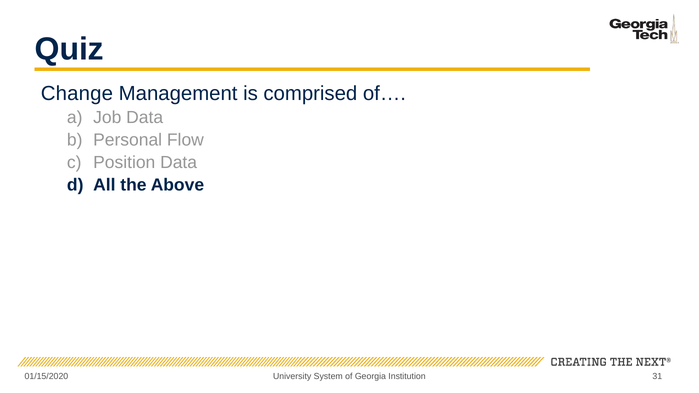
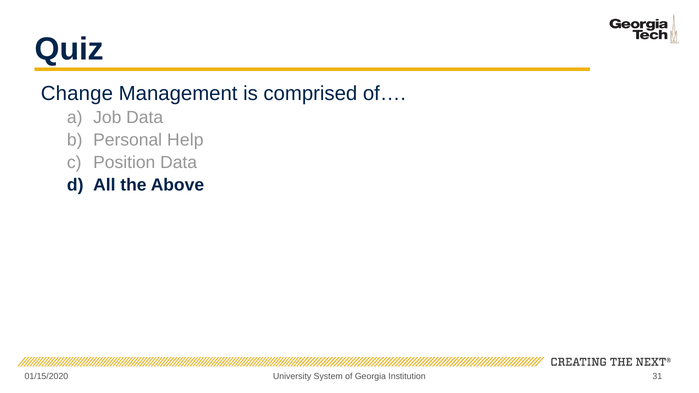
Flow: Flow -> Help
